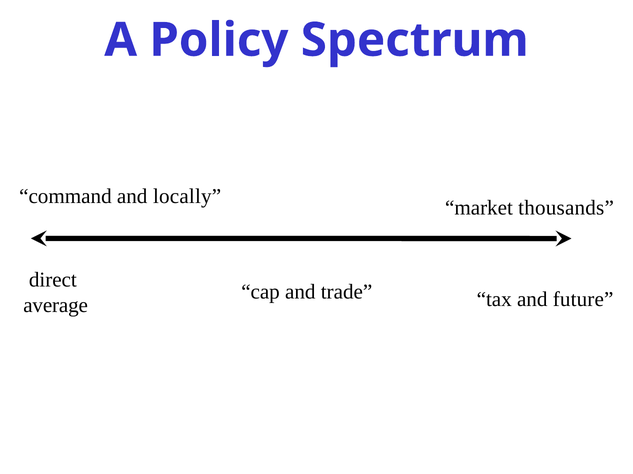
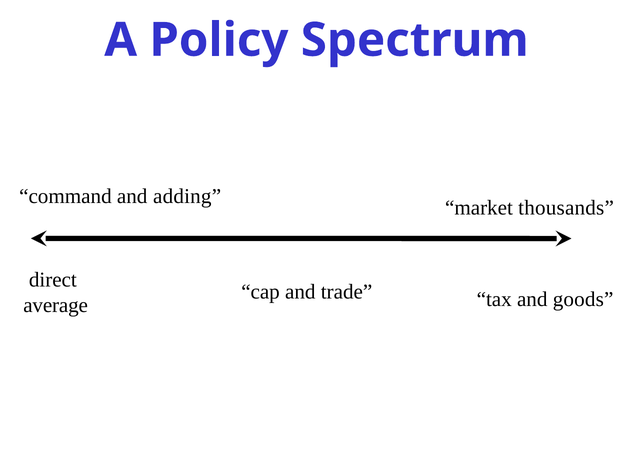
locally: locally -> adding
future: future -> goods
